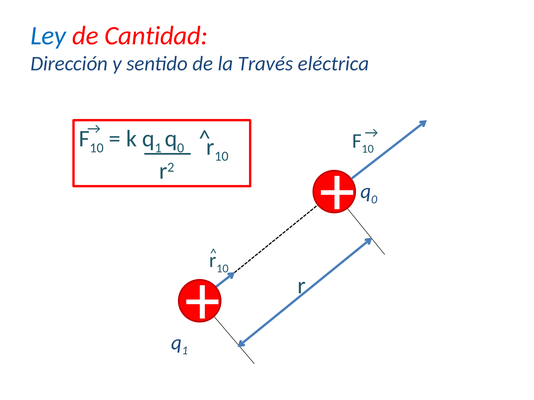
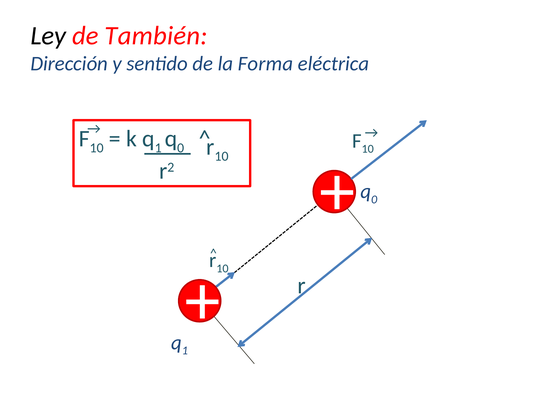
Ley colour: blue -> black
Cantidad: Cantidad -> También
Través: Través -> Forma
